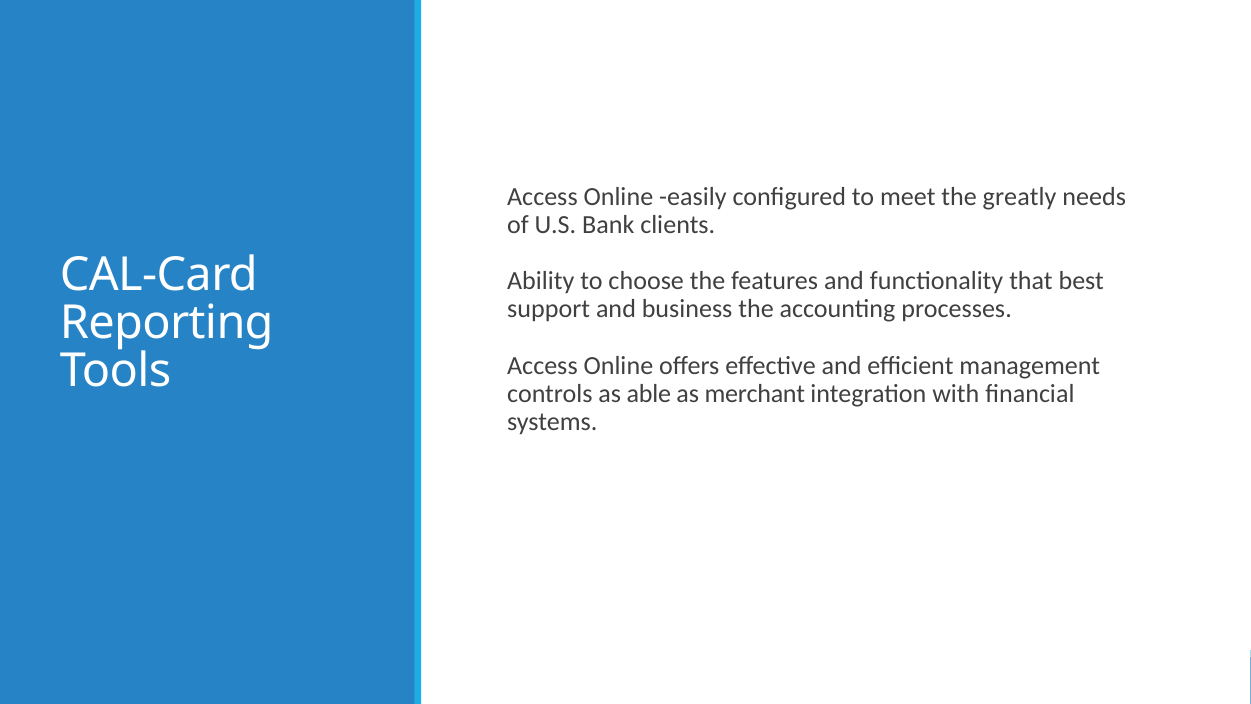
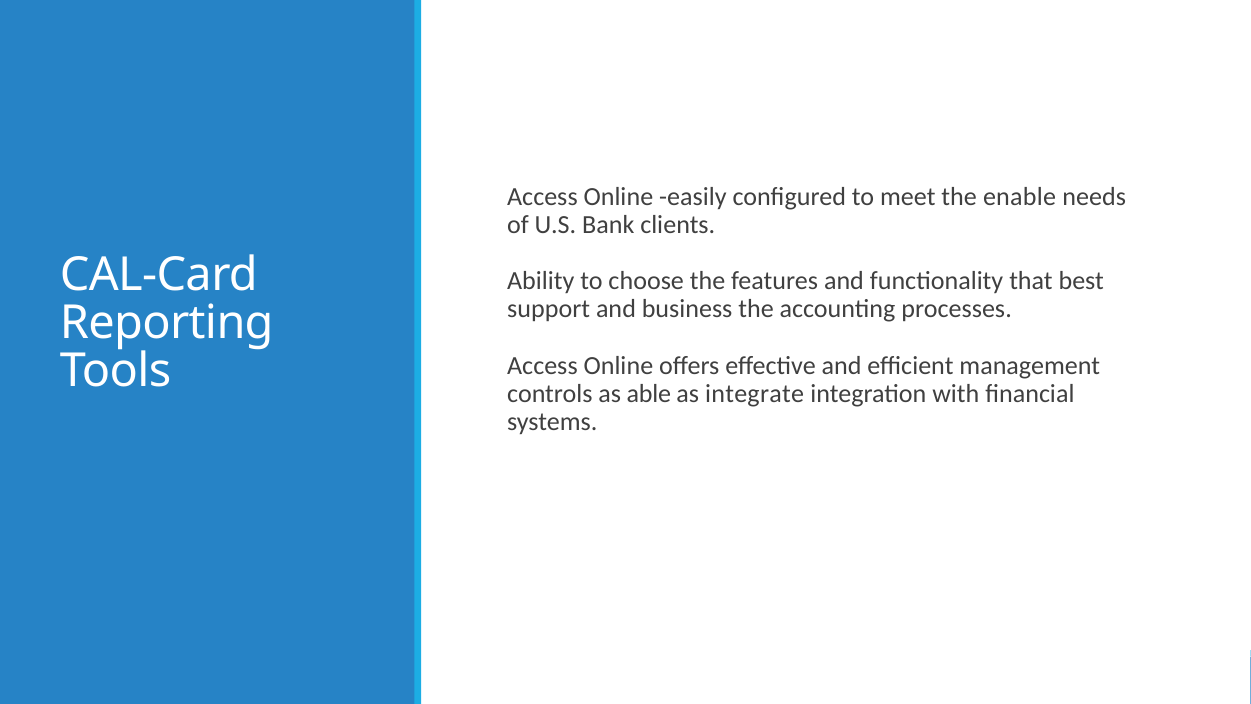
greatly: greatly -> enable
merchant: merchant -> integrate
